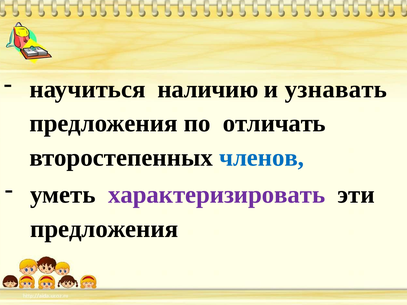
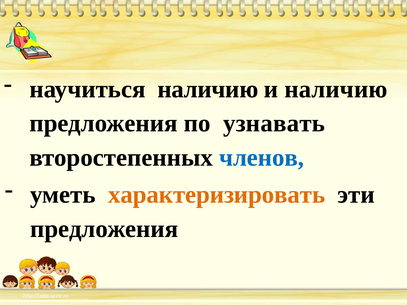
и узнавать: узнавать -> наличию
отличать: отличать -> узнавать
характеризировать colour: purple -> orange
